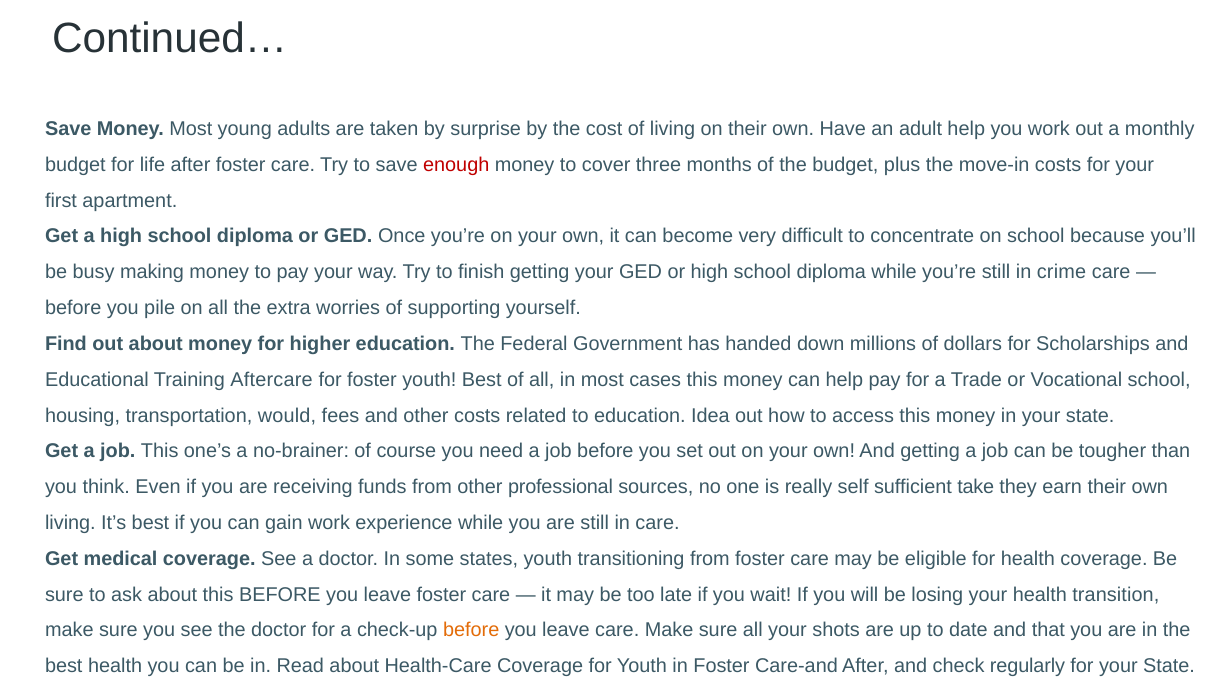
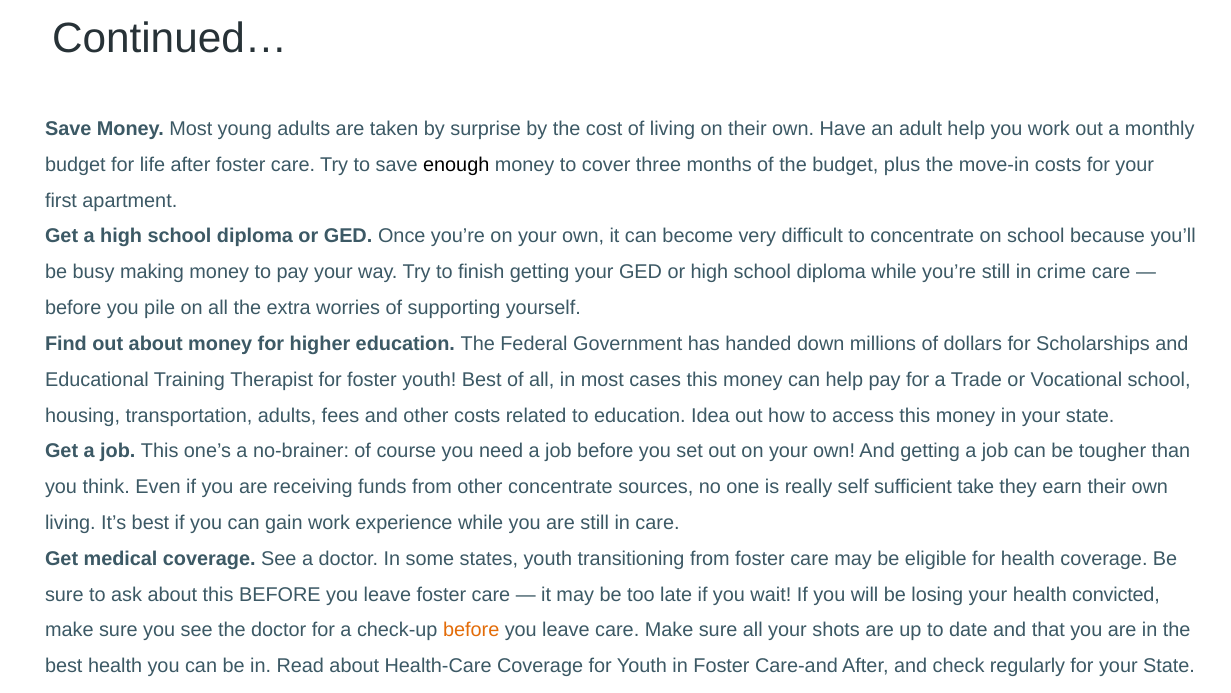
enough colour: red -> black
Aftercare: Aftercare -> Therapist
transportation would: would -> adults
other professional: professional -> concentrate
transition: transition -> convicted
